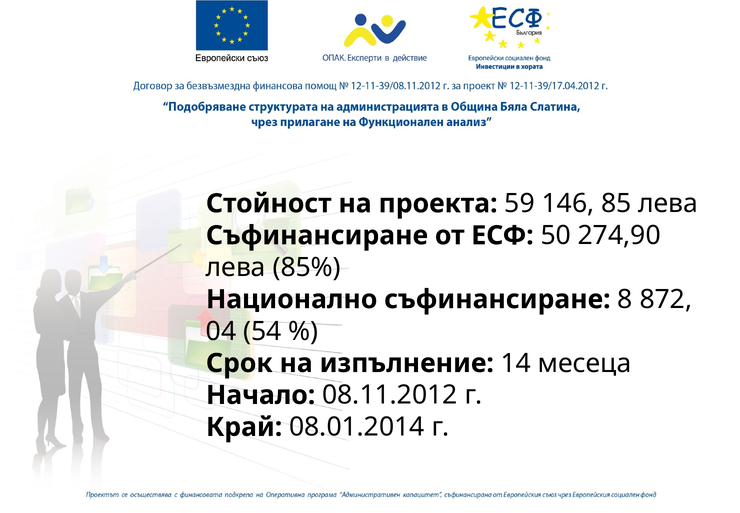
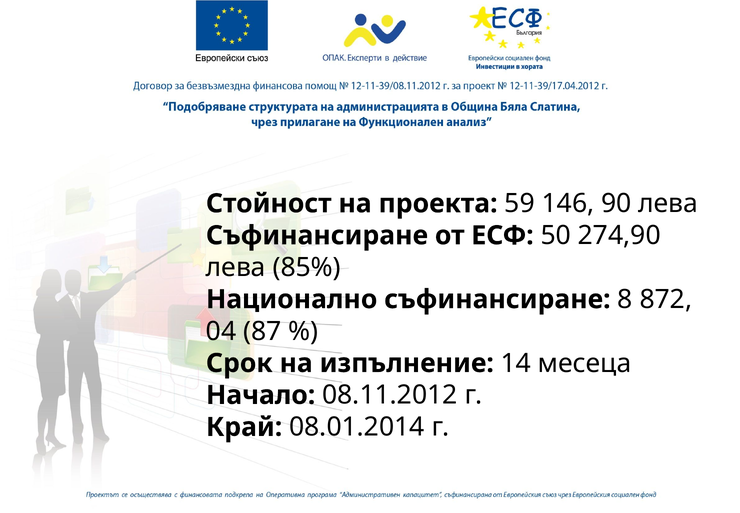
85: 85 -> 90
54: 54 -> 87
